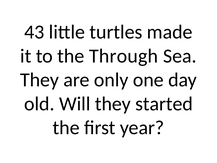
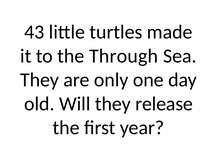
started: started -> release
